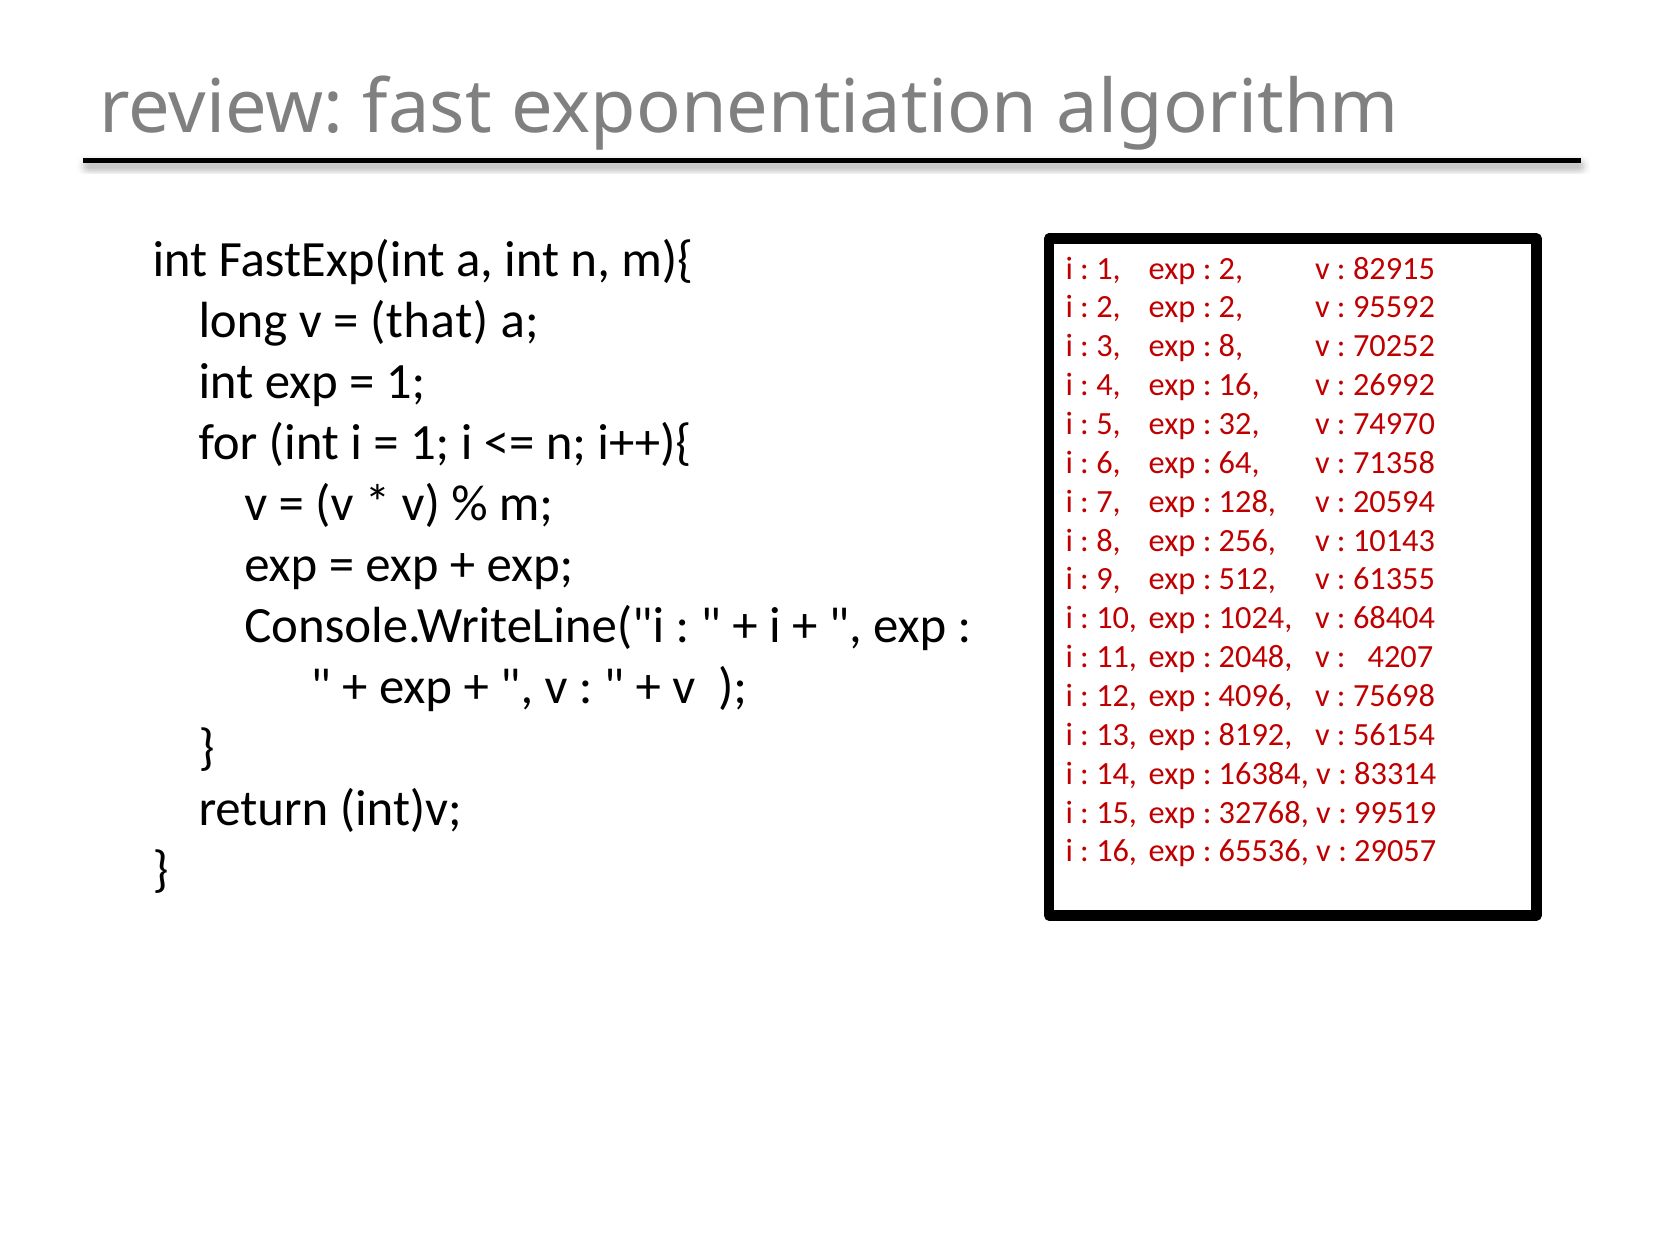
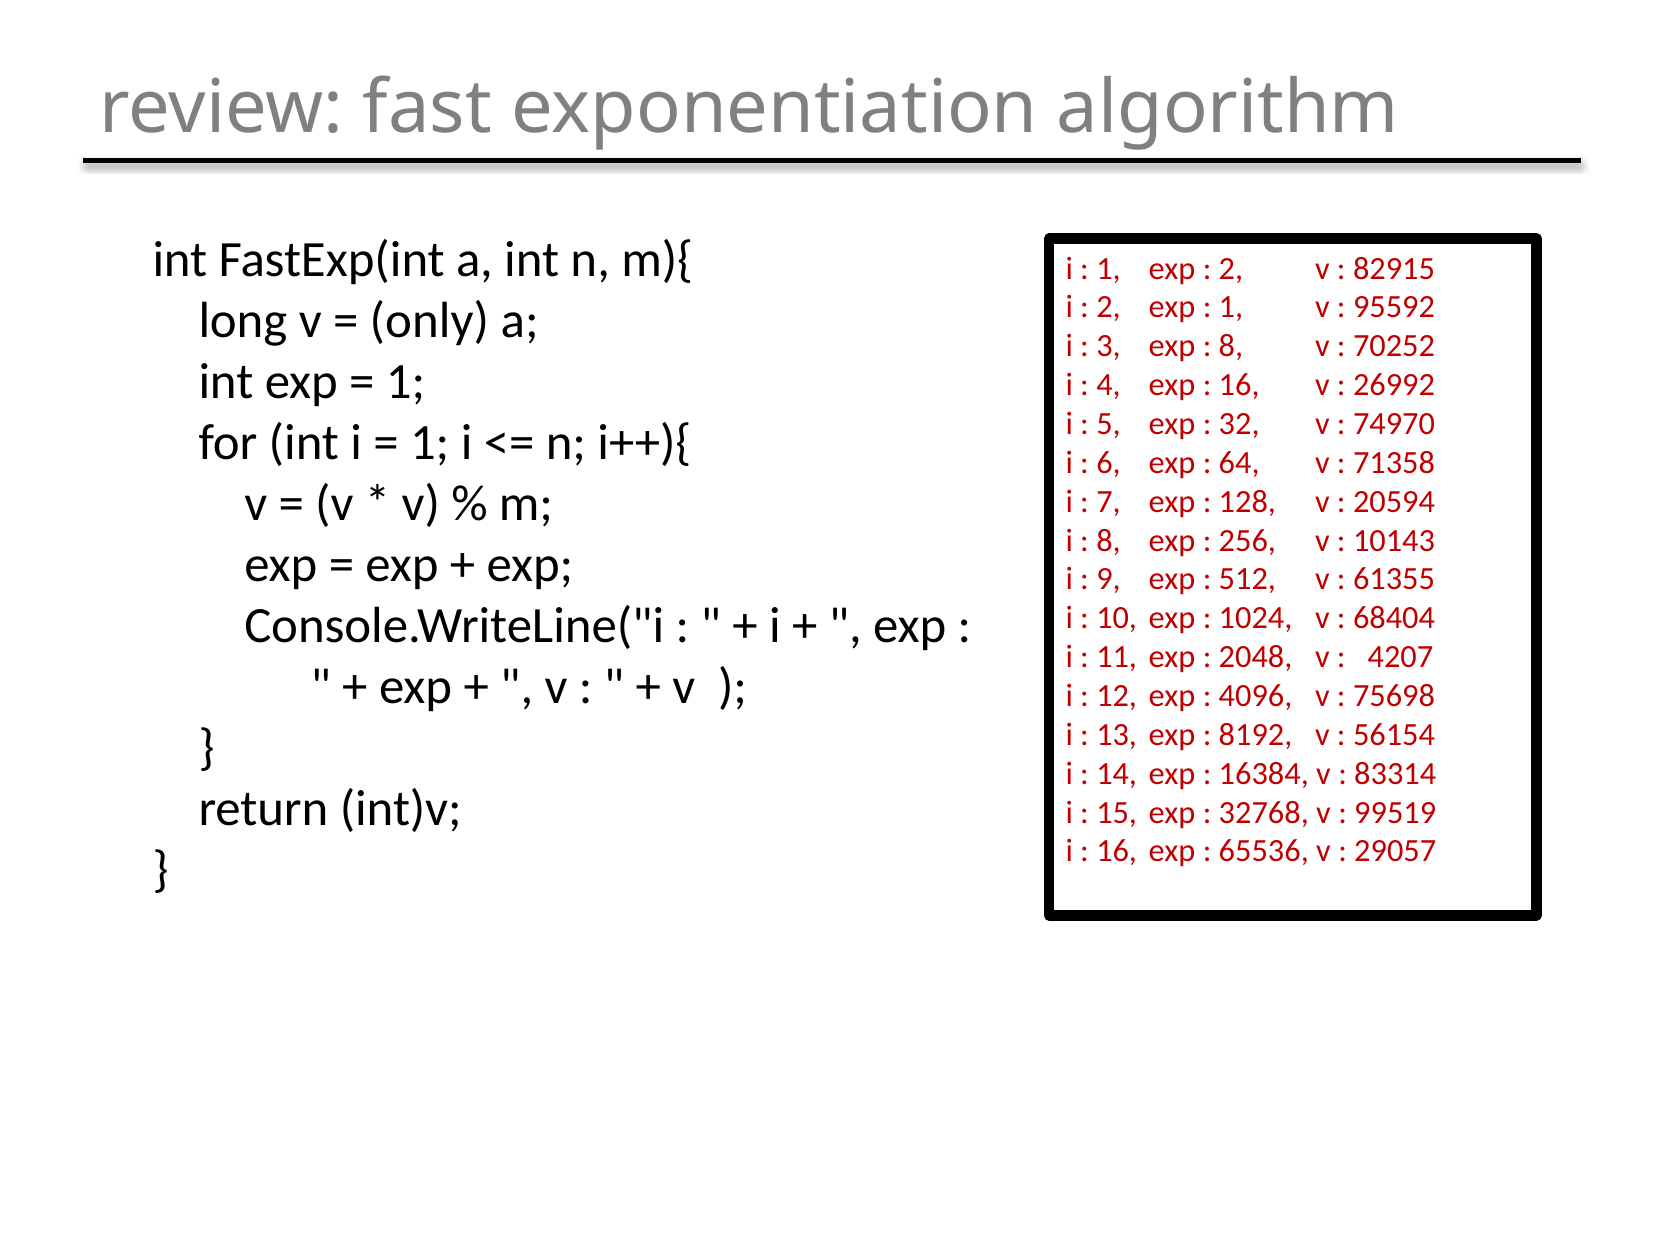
2 at (1231, 307): 2 -> 1
that: that -> only
